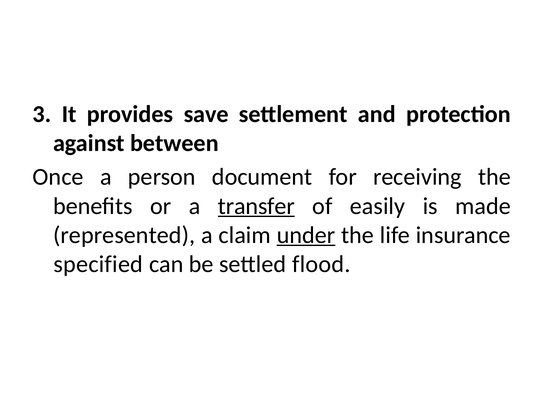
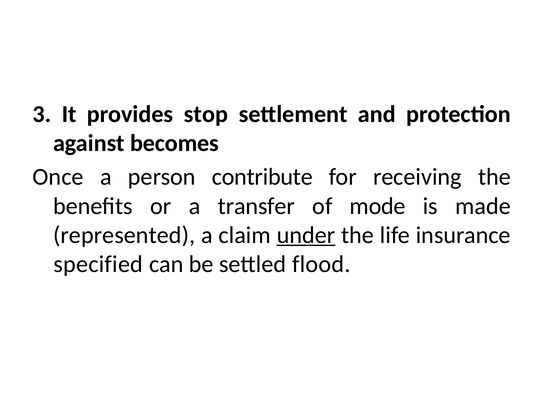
save: save -> stop
between: between -> becomes
document: document -> contribute
transfer underline: present -> none
easily: easily -> mode
